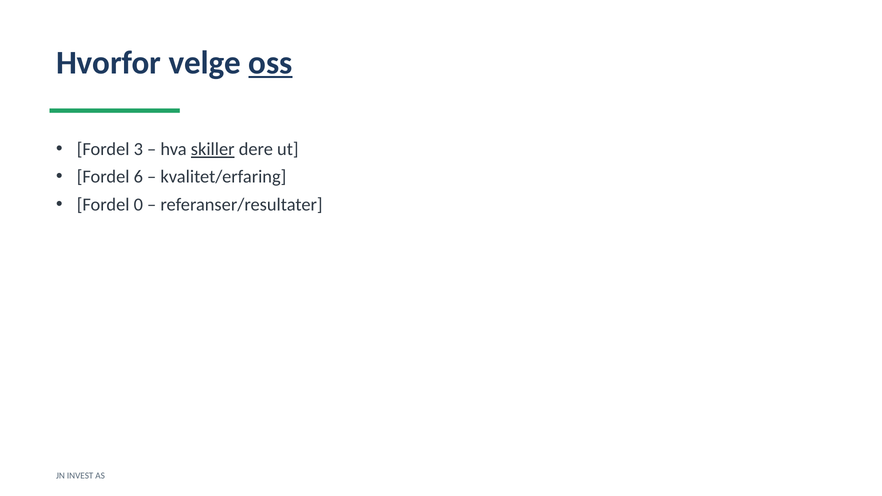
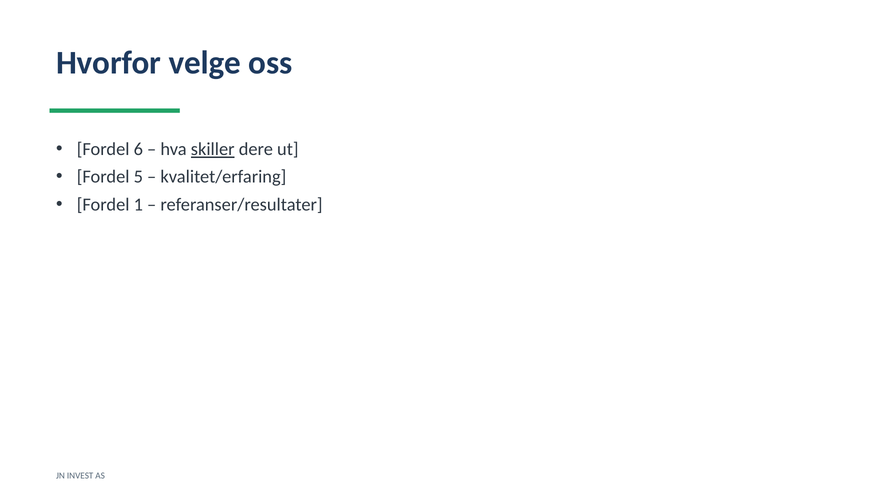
oss underline: present -> none
3: 3 -> 6
6: 6 -> 5
0: 0 -> 1
